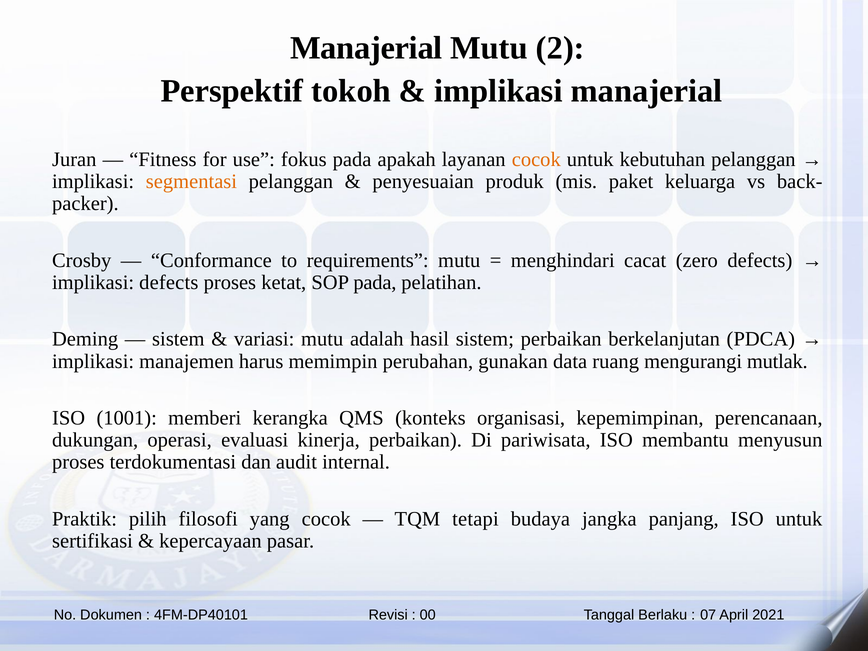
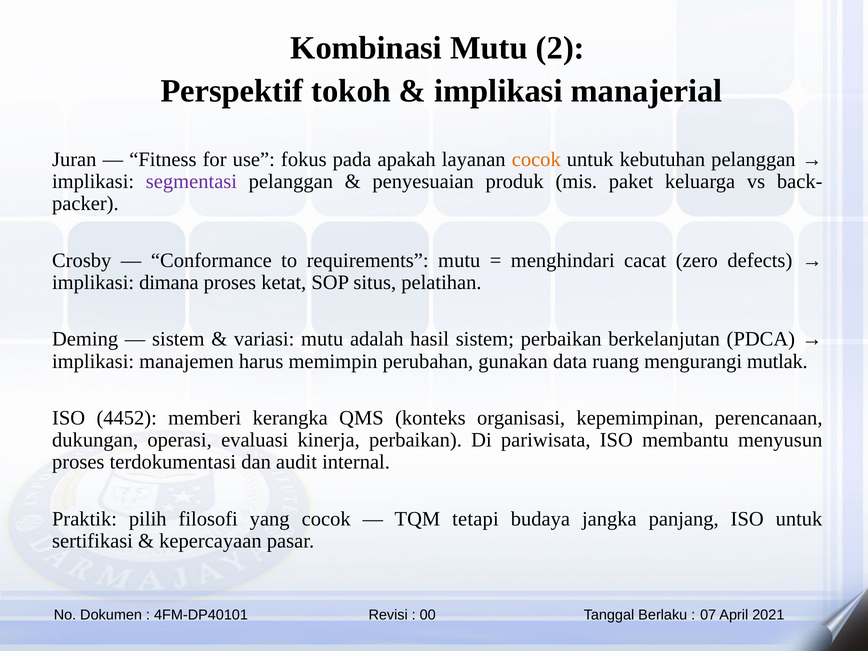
Manajerial at (366, 48): Manajerial -> Kombinasi
segmentasi colour: orange -> purple
implikasi defects: defects -> dimana
SOP pada: pada -> situs
1001: 1001 -> 4452
